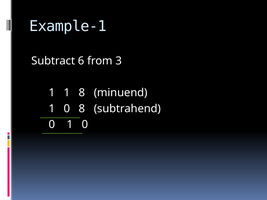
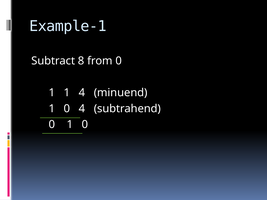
6: 6 -> 8
from 3: 3 -> 0
1 8: 8 -> 4
0 8: 8 -> 4
